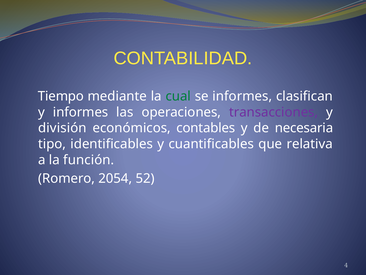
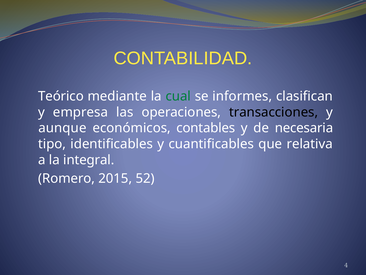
Tiempo: Tiempo -> Teórico
y informes: informes -> empresa
transacciones colour: purple -> black
división: división -> aunque
función: función -> integral
2054: 2054 -> 2015
